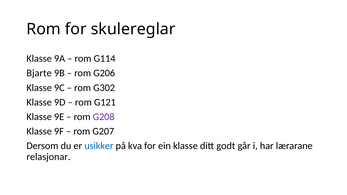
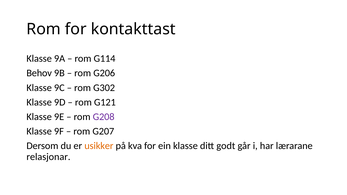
skulereglar: skulereglar -> kontakttast
Bjarte: Bjarte -> Behov
usikker colour: blue -> orange
